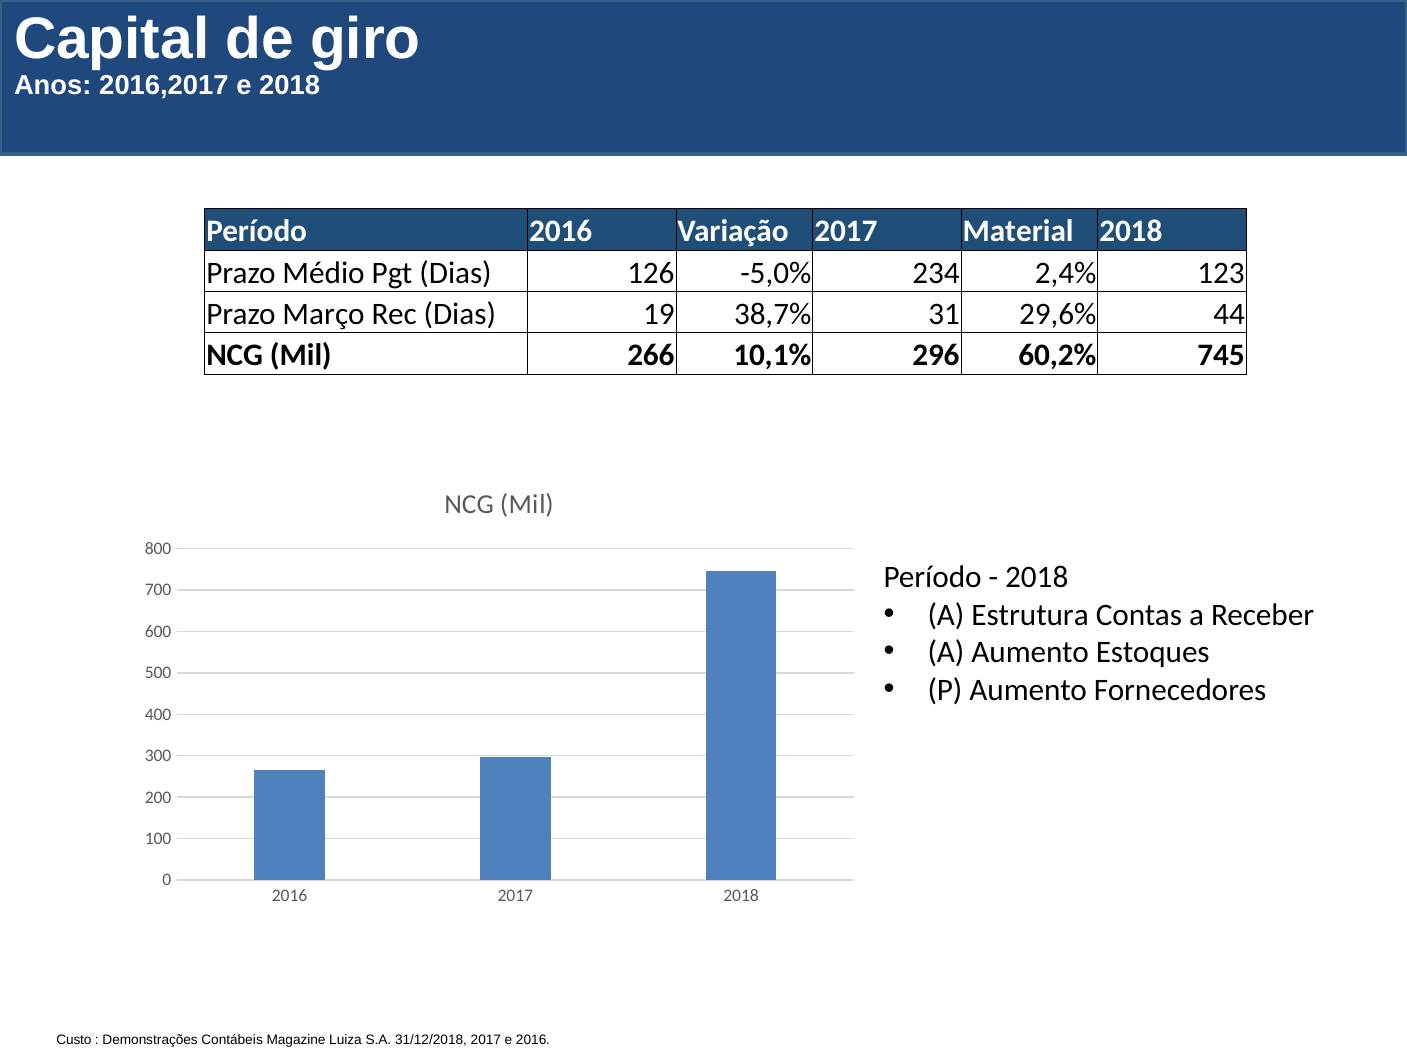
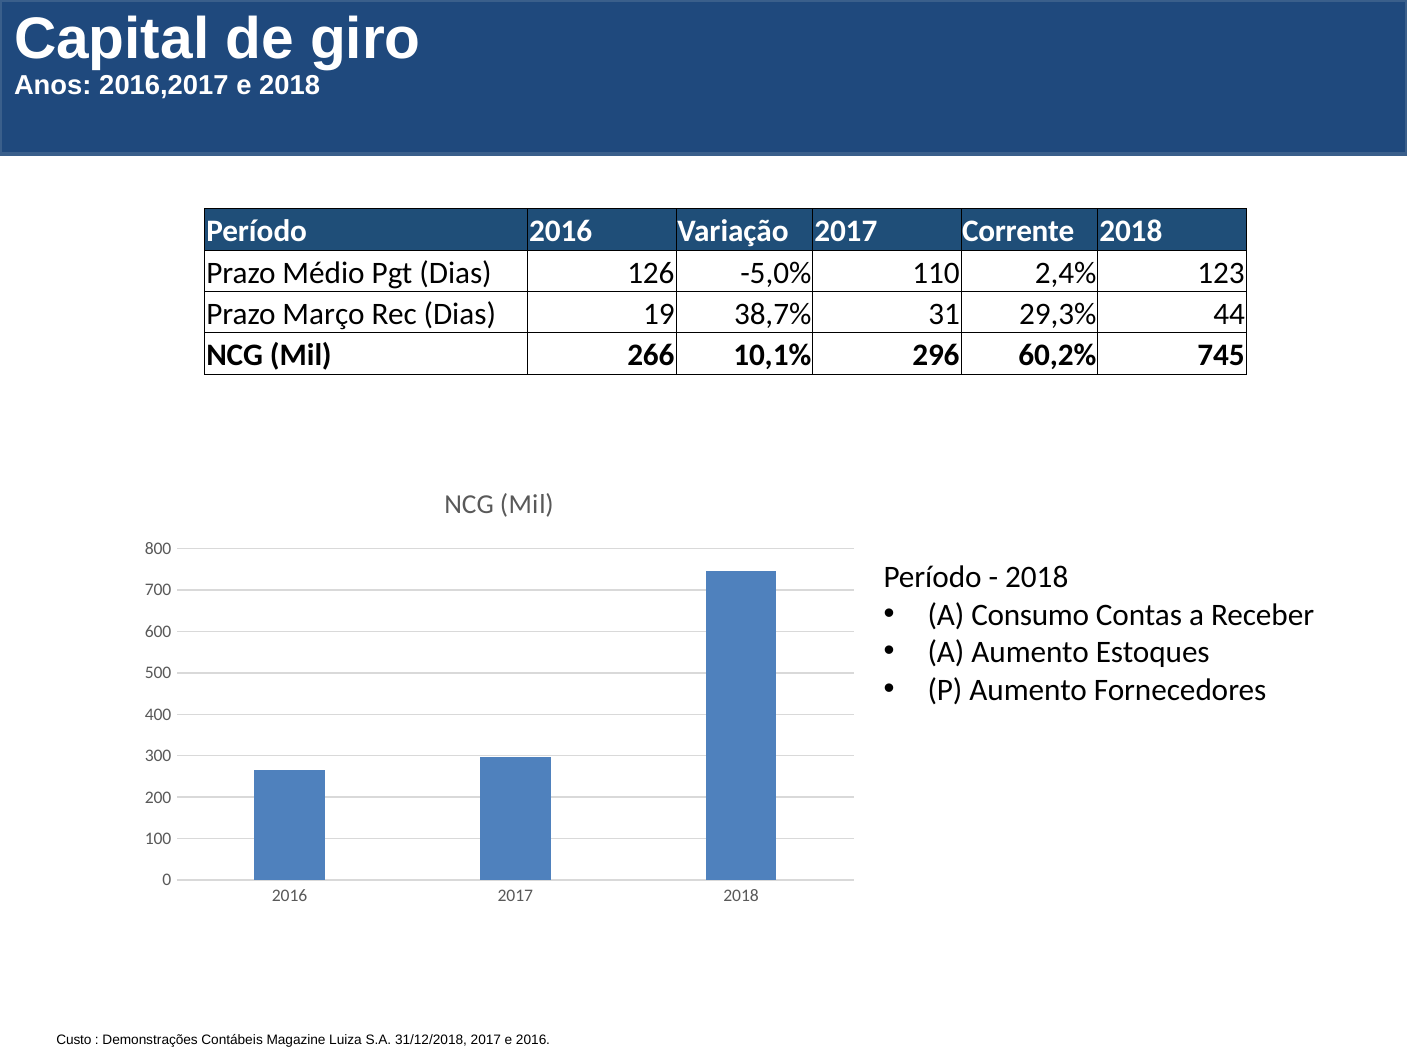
Material: Material -> Corrente
234: 234 -> 110
29,6%: 29,6% -> 29,3%
Estrutura: Estrutura -> Consumo
